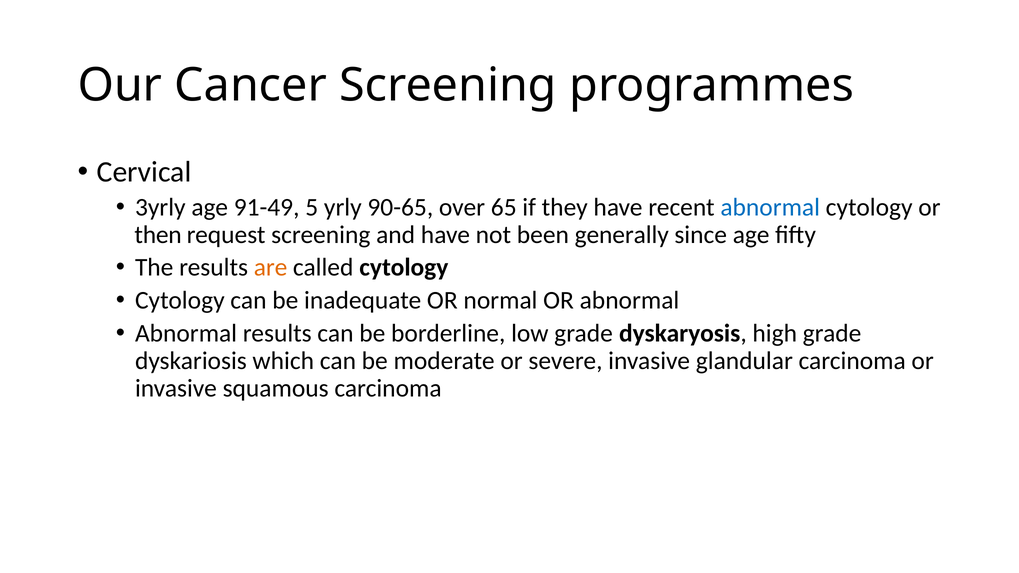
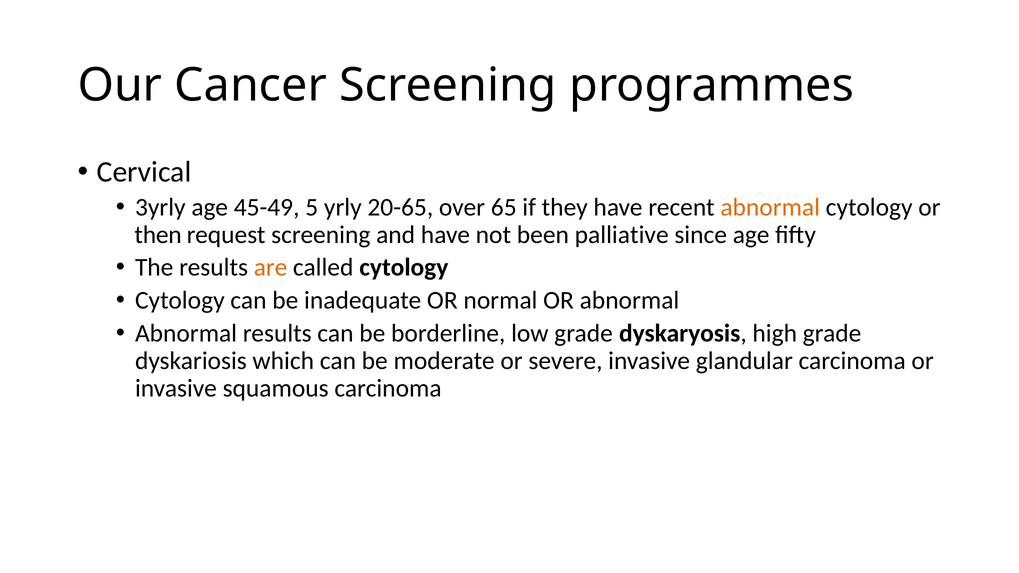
91-49: 91-49 -> 45-49
90-65: 90-65 -> 20-65
abnormal at (770, 207) colour: blue -> orange
generally: generally -> palliative
